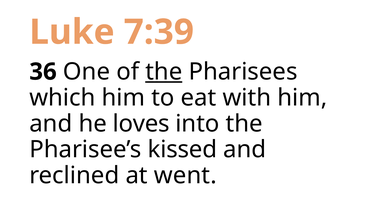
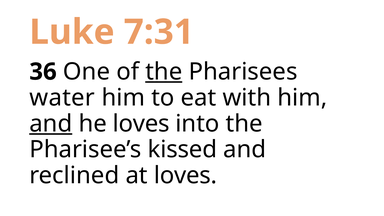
7:39: 7:39 -> 7:31
which: which -> water
and at (51, 124) underline: none -> present
at went: went -> loves
